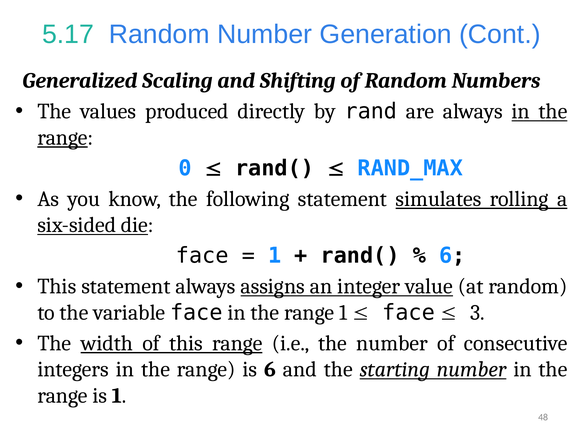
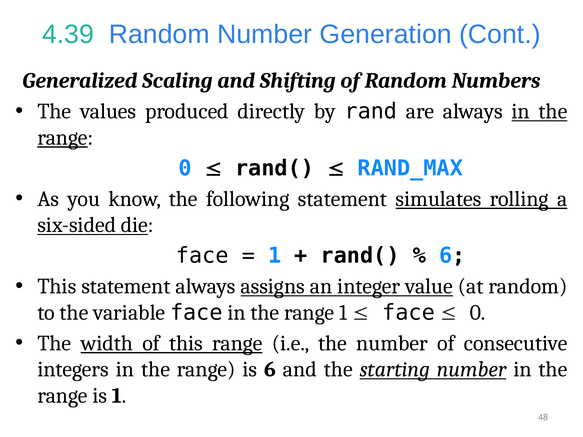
5.17: 5.17 -> 4.39
3 at (477, 313): 3 -> 0
